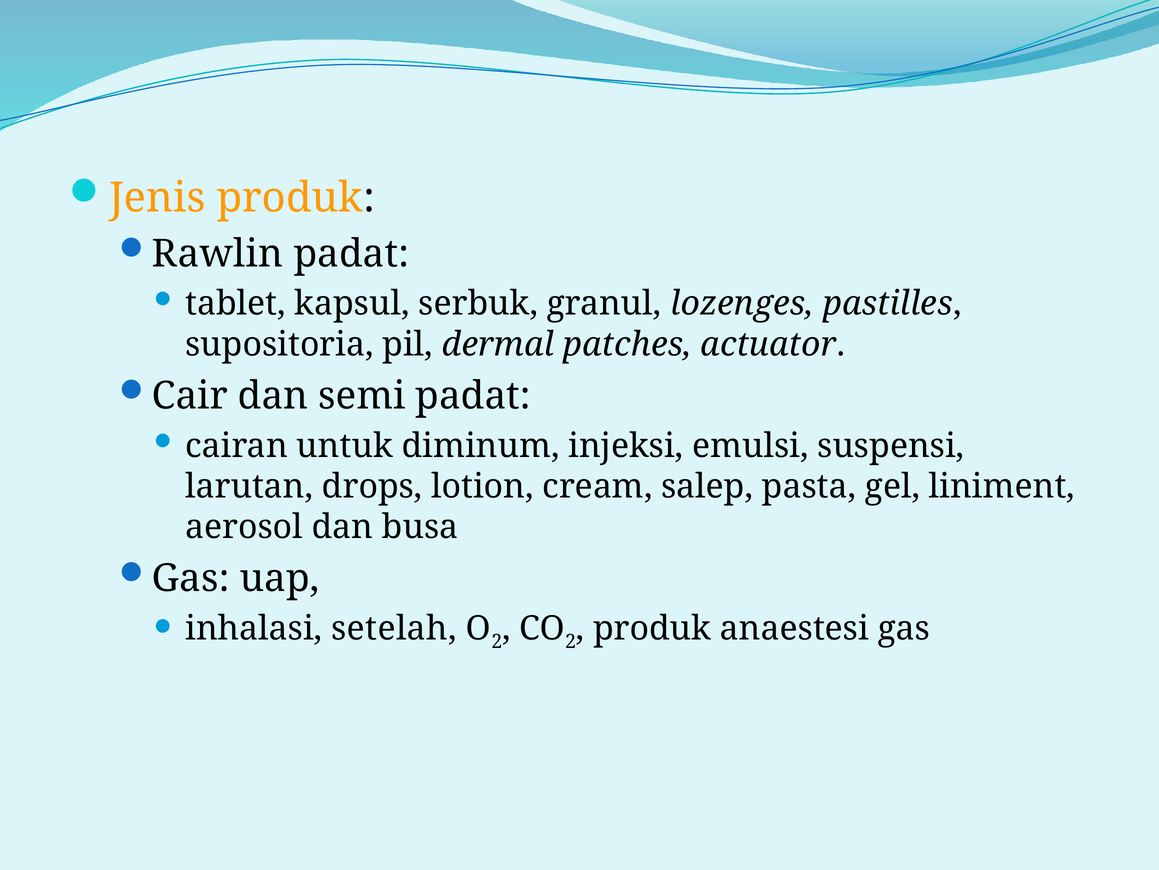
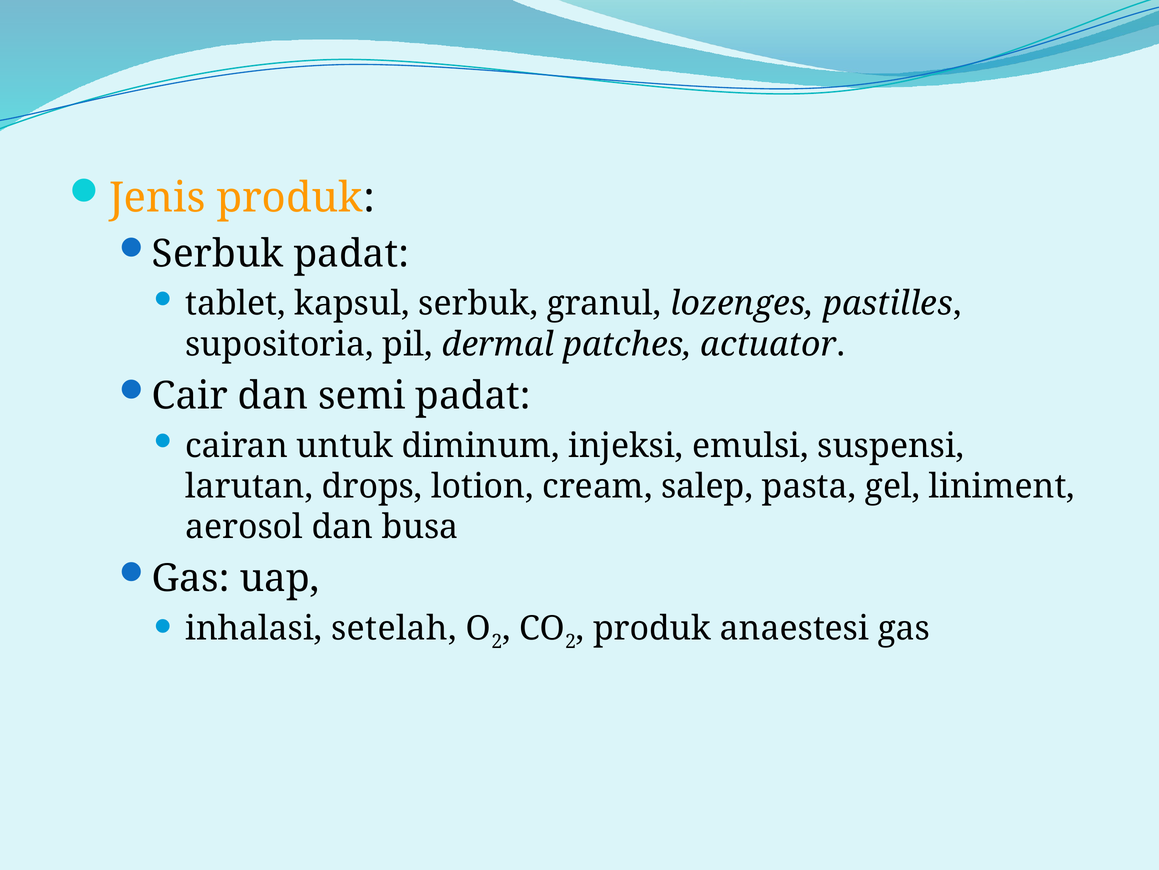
Rawlin at (218, 254): Rawlin -> Serbuk
